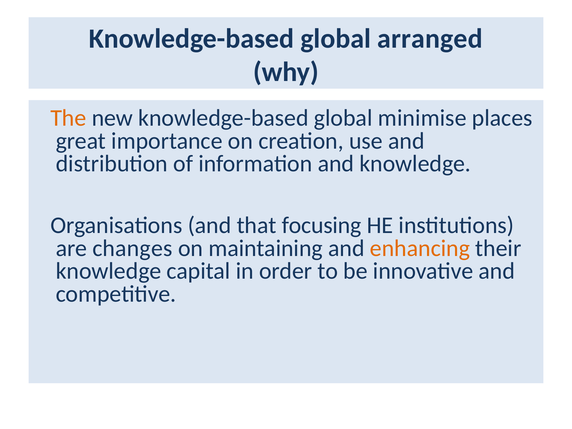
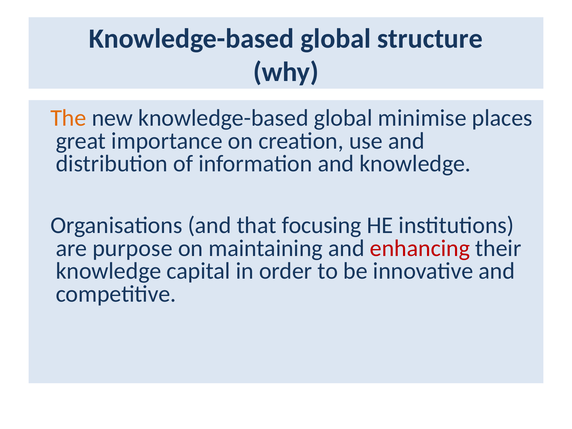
arranged: arranged -> structure
changes: changes -> purpose
enhancing colour: orange -> red
